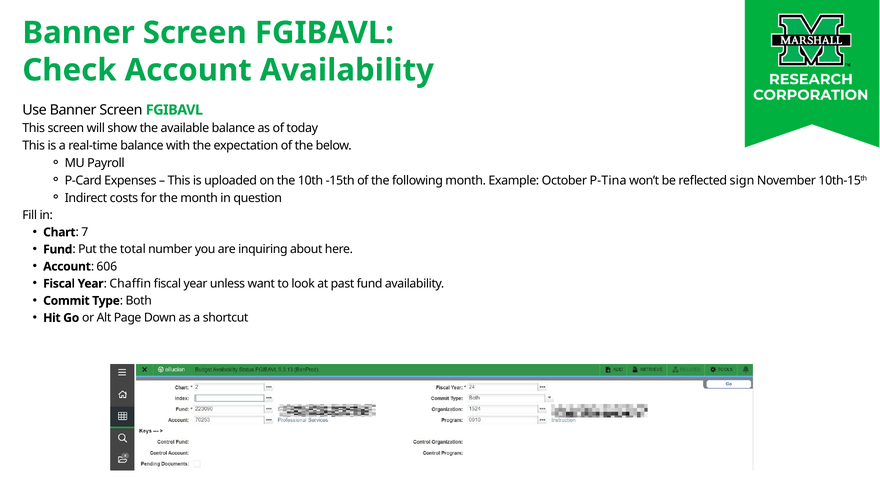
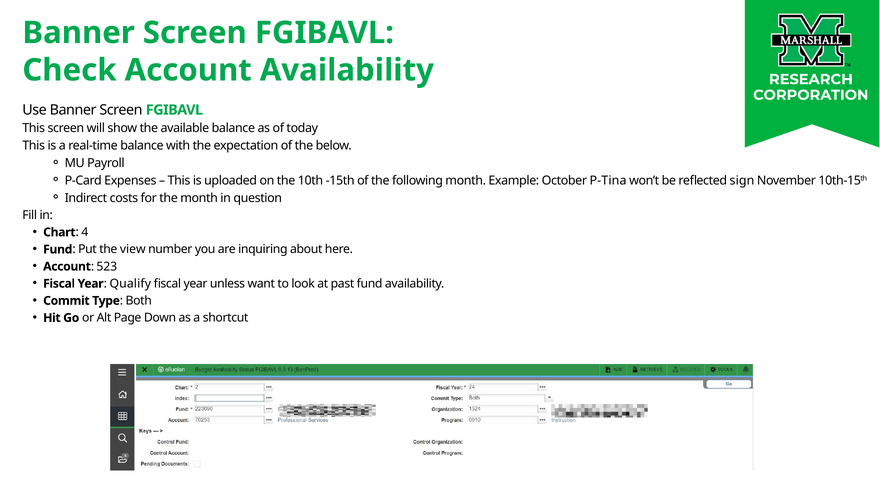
7: 7 -> 4
total: total -> view
606: 606 -> 523
Chaffin: Chaffin -> Qualify
